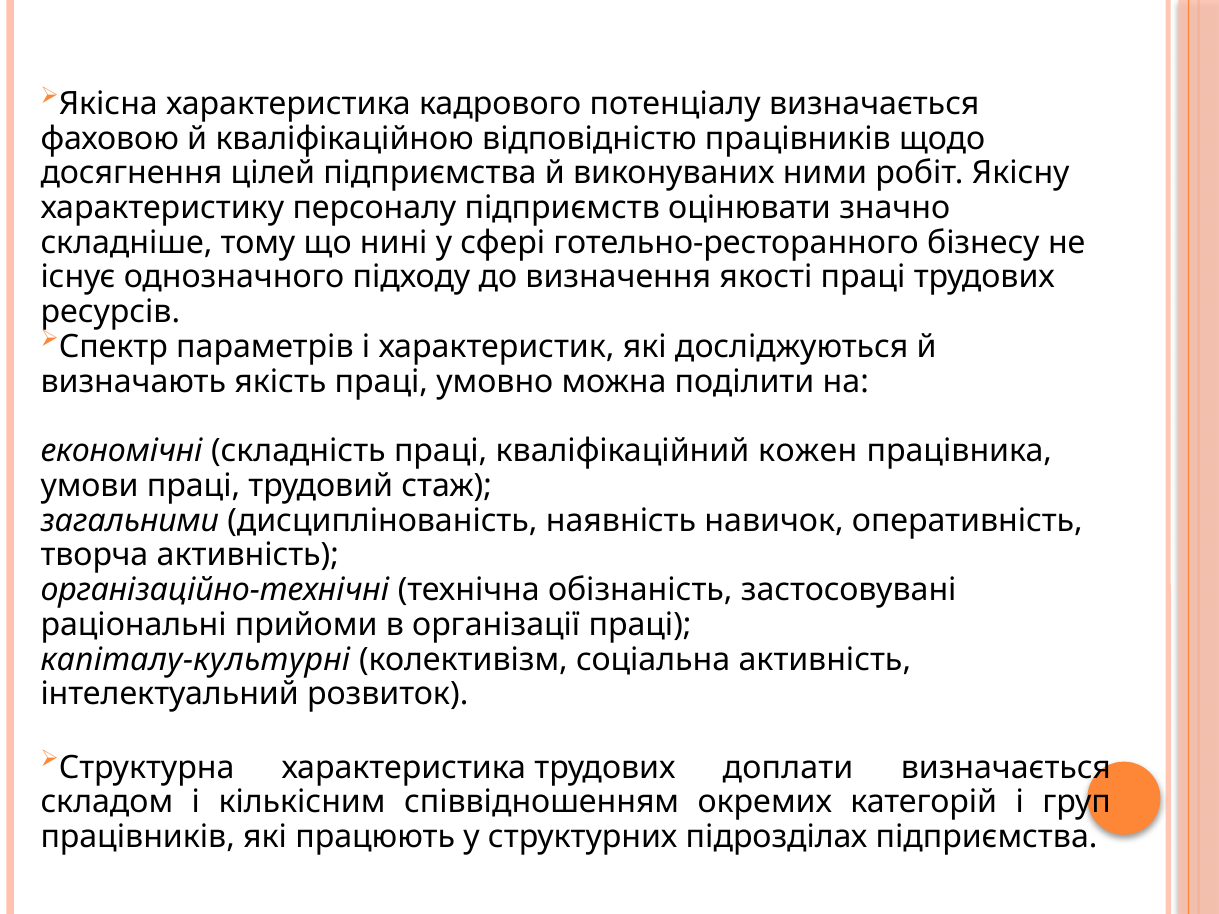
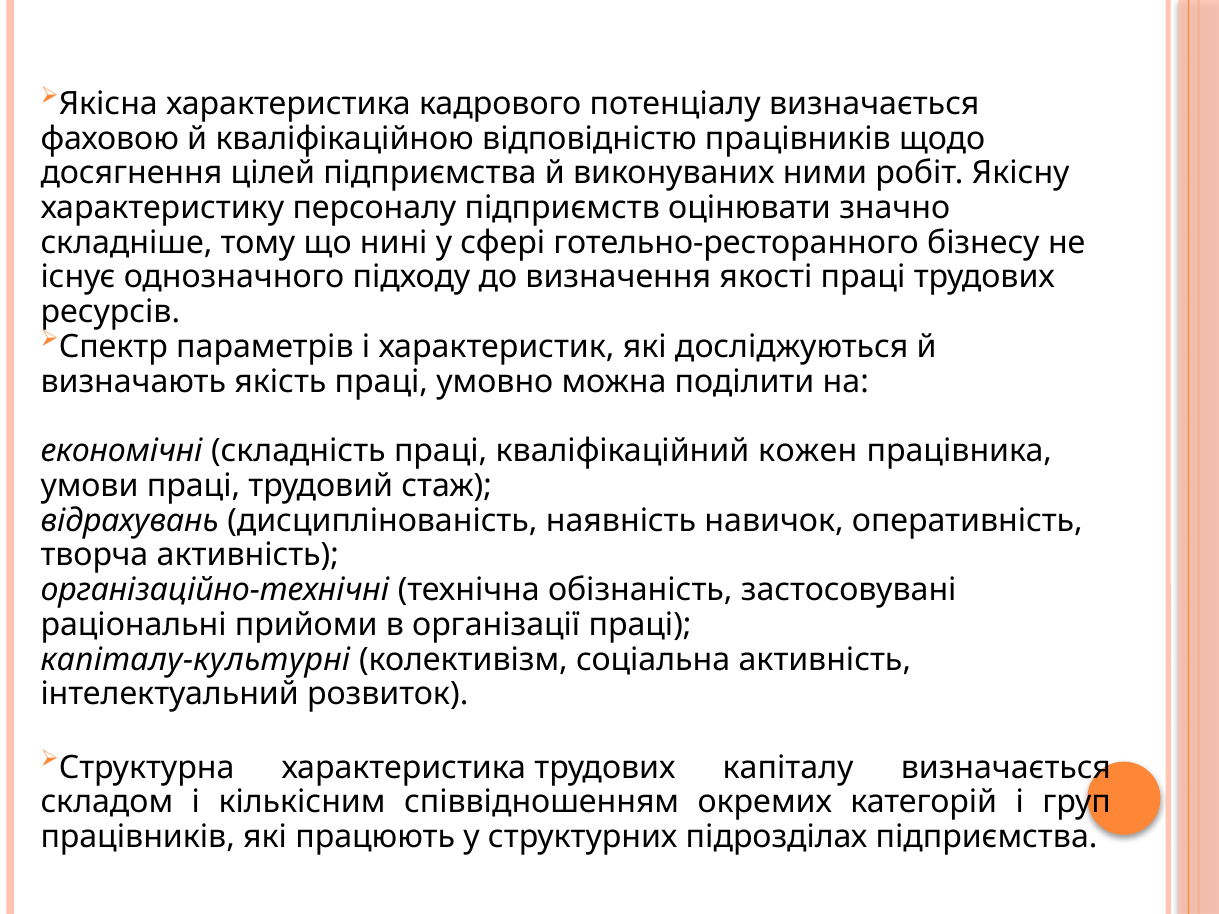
загальними: загальними -> відрахувань
доплати: доплати -> капіталу
